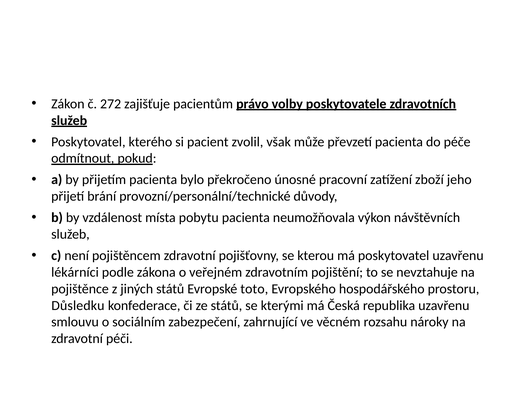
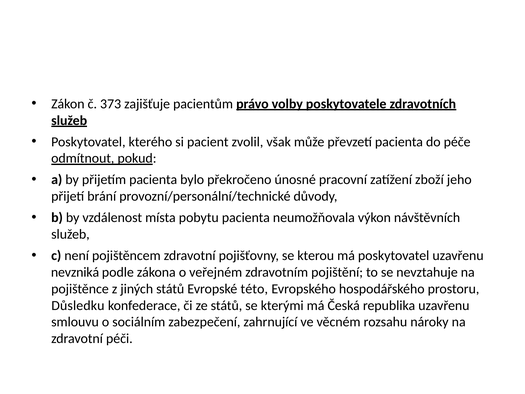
272: 272 -> 373
lékárníci: lékárníci -> nevzniká
toto: toto -> této
